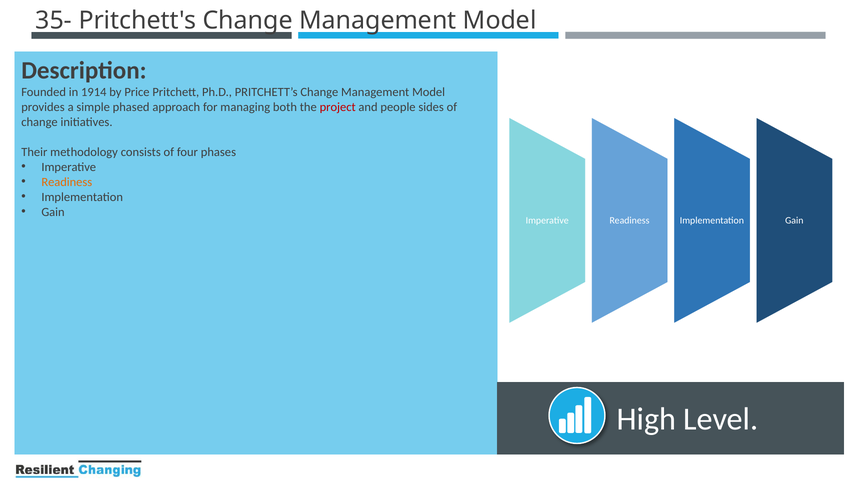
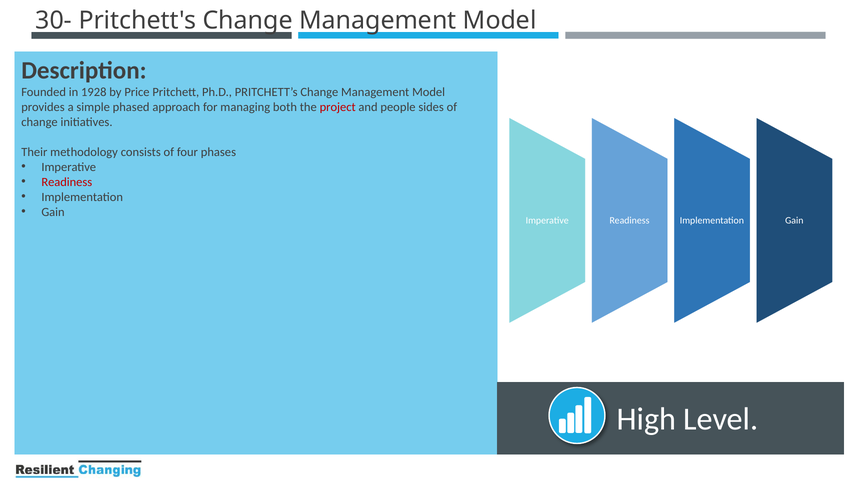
35-: 35- -> 30-
1914: 1914 -> 1928
Readiness at (67, 182) colour: orange -> red
